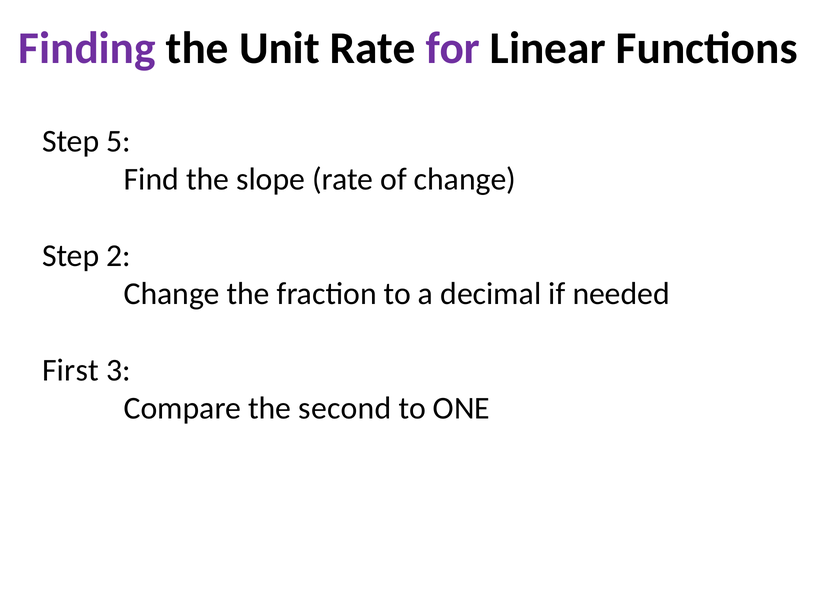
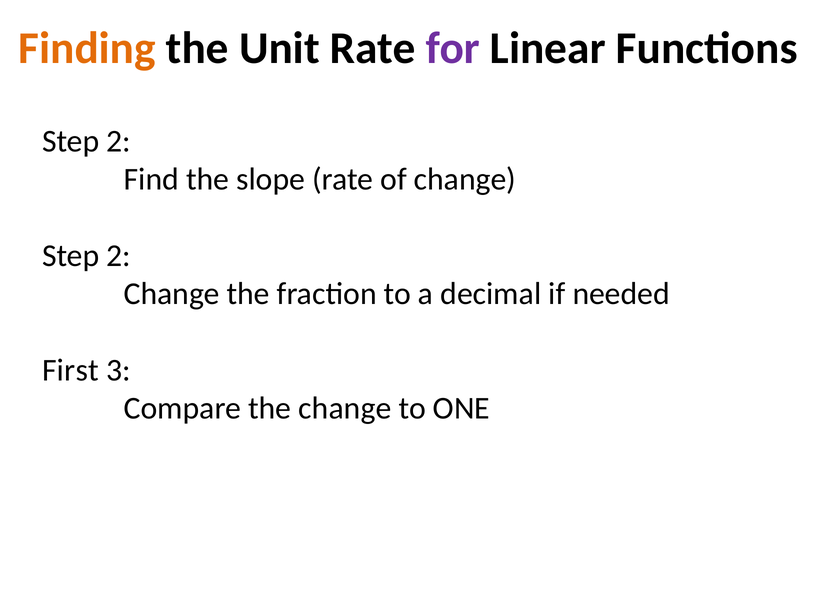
Finding colour: purple -> orange
5 at (119, 141): 5 -> 2
the second: second -> change
